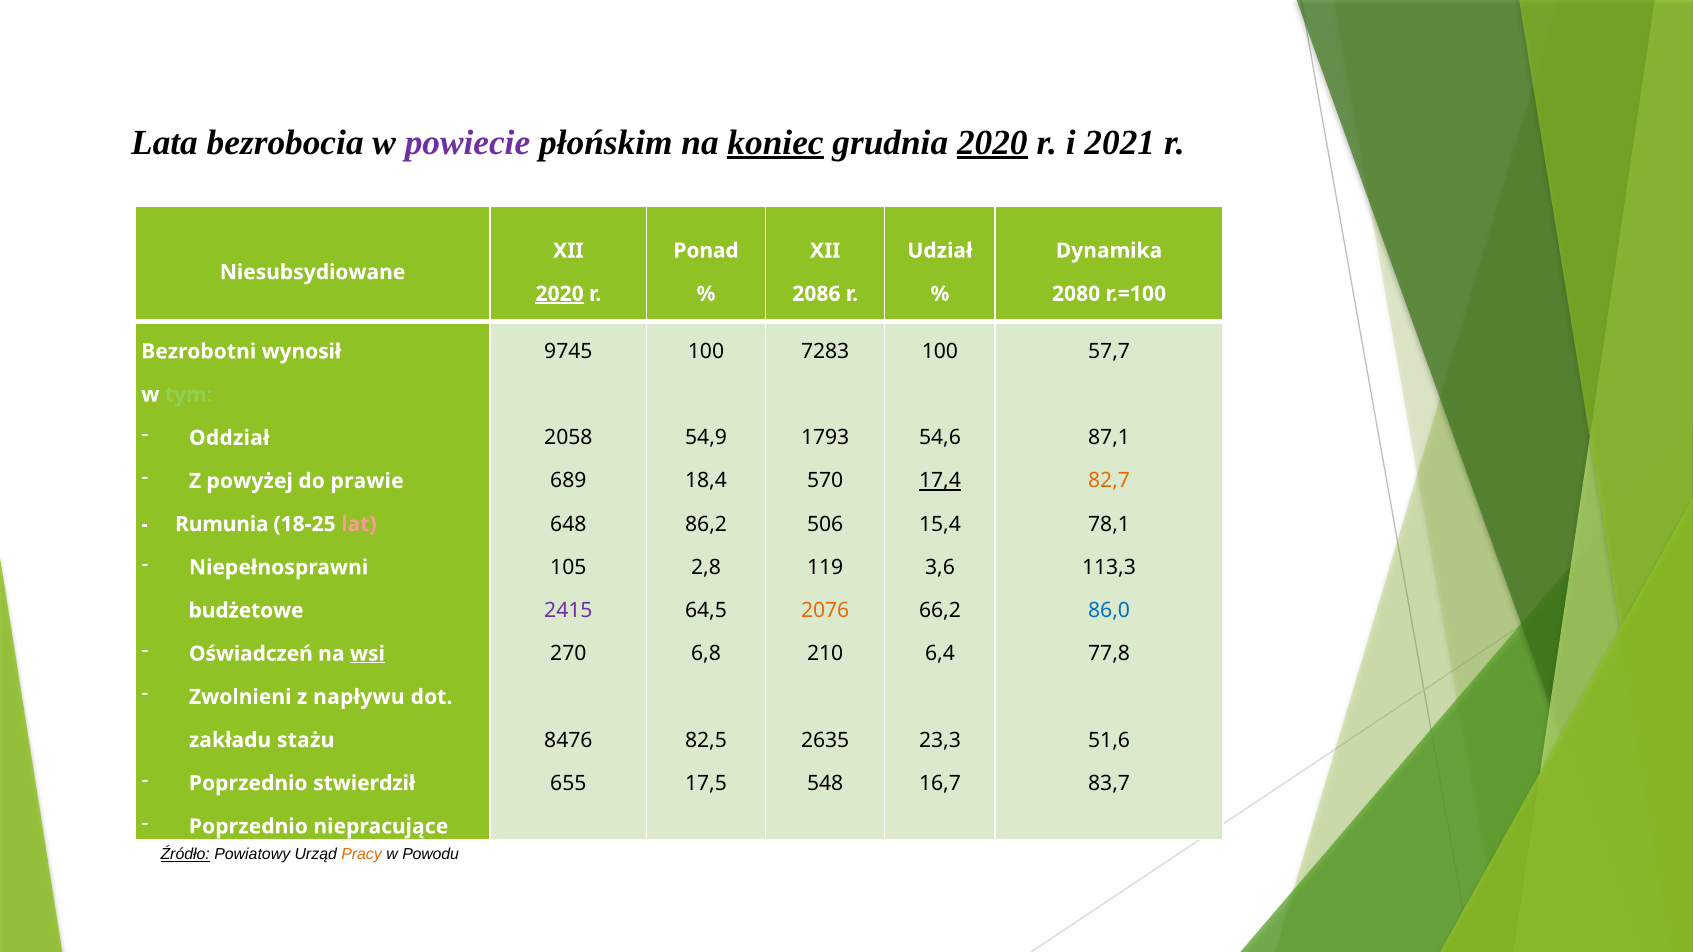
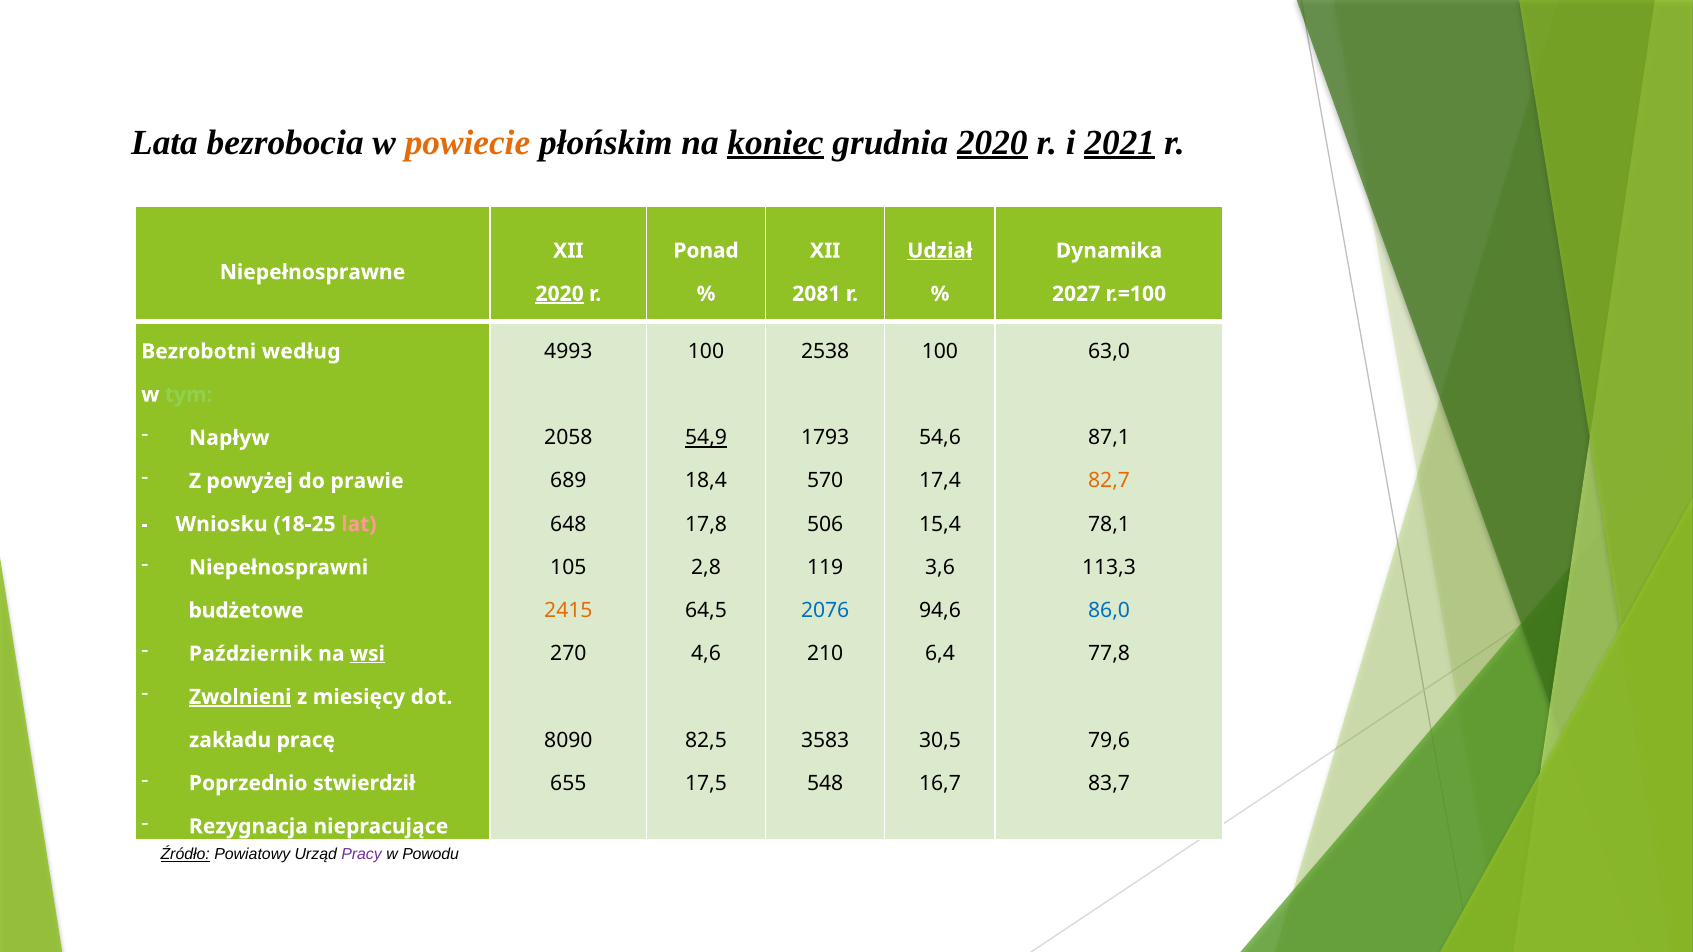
powiecie colour: purple -> orange
2021 underline: none -> present
Udział underline: none -> present
Niesubsydiowane: Niesubsydiowane -> Niepełnosprawne
2086: 2086 -> 2081
2080: 2080 -> 2027
9745: 9745 -> 4993
7283: 7283 -> 2538
57,7: 57,7 -> 63,0
wynosił: wynosił -> według
Oddział: Oddział -> Napływ
54,9 underline: none -> present
17,4 underline: present -> none
86,2: 86,2 -> 17,8
Rumunia: Rumunia -> Wniosku
2415 colour: purple -> orange
2076 colour: orange -> blue
66,2: 66,2 -> 94,6
Oświadczeń: Oświadczeń -> Październik
6,8: 6,8 -> 4,6
Zwolnieni underline: none -> present
napływu: napływu -> miesięcy
8476: 8476 -> 8090
2635: 2635 -> 3583
23,3: 23,3 -> 30,5
51,6: 51,6 -> 79,6
stażu: stażu -> pracę
Poprzednio at (248, 827): Poprzednio -> Rezygnacja
Pracy colour: orange -> purple
